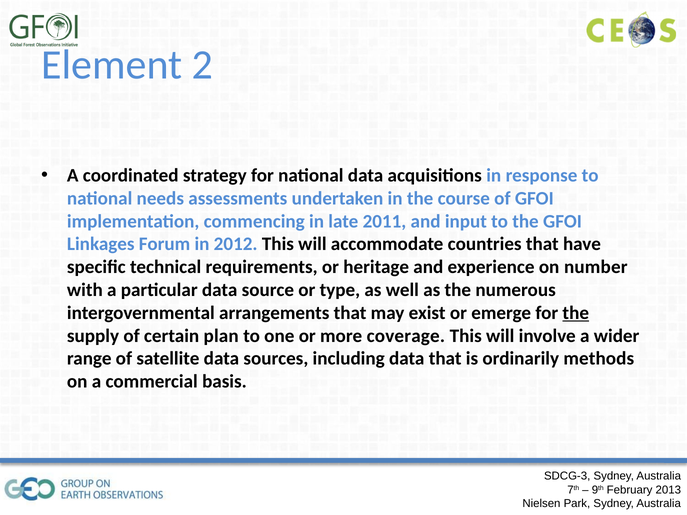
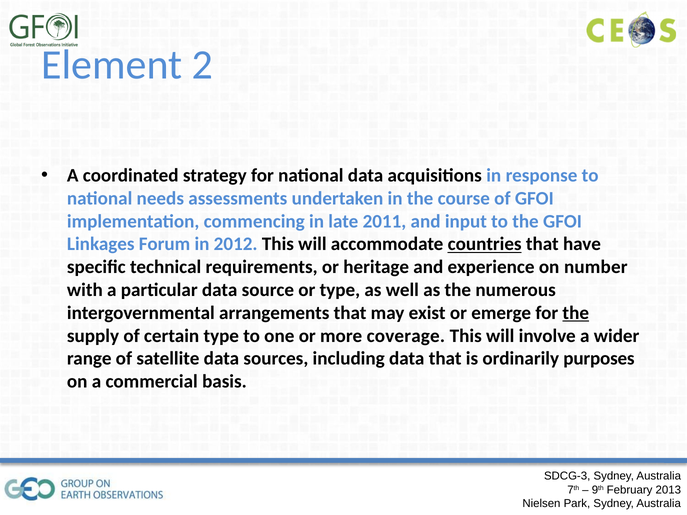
countries underline: none -> present
certain plan: plan -> type
methods: methods -> purposes
